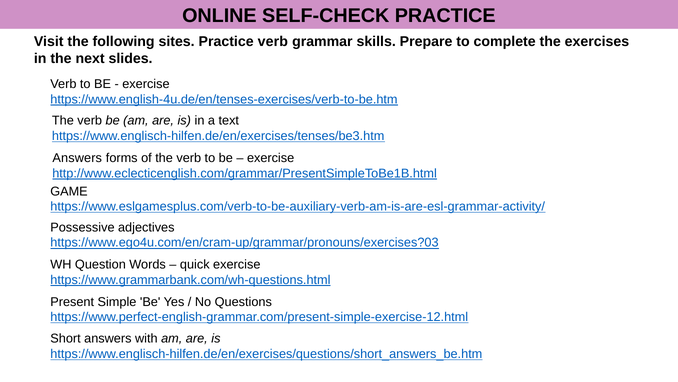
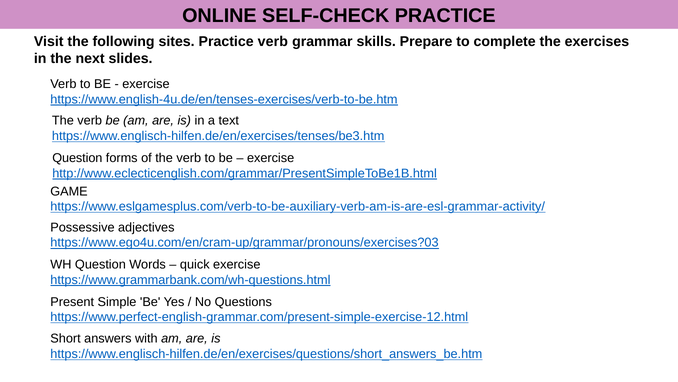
Answers at (77, 158): Answers -> Question
